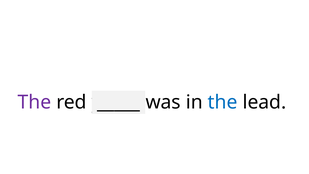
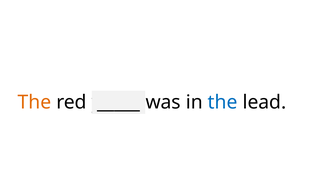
The at (34, 102) colour: purple -> orange
